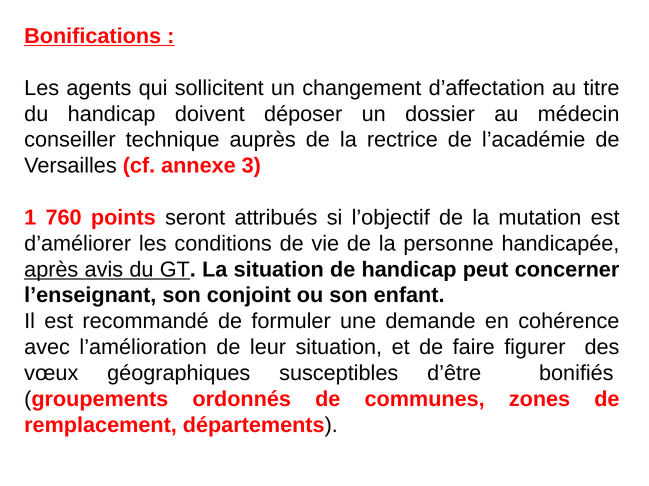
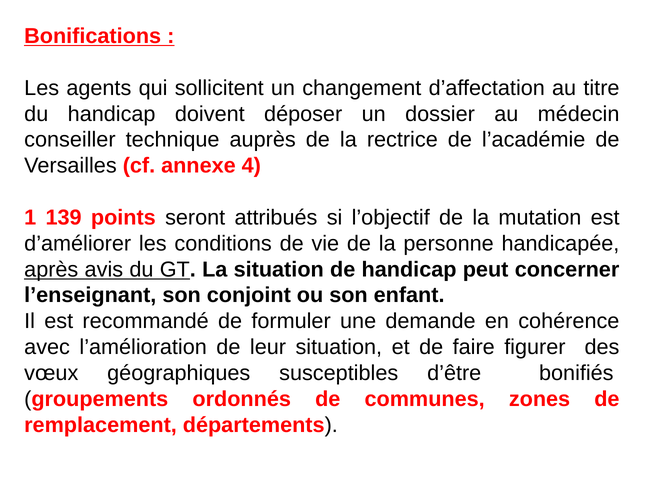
3: 3 -> 4
760: 760 -> 139
